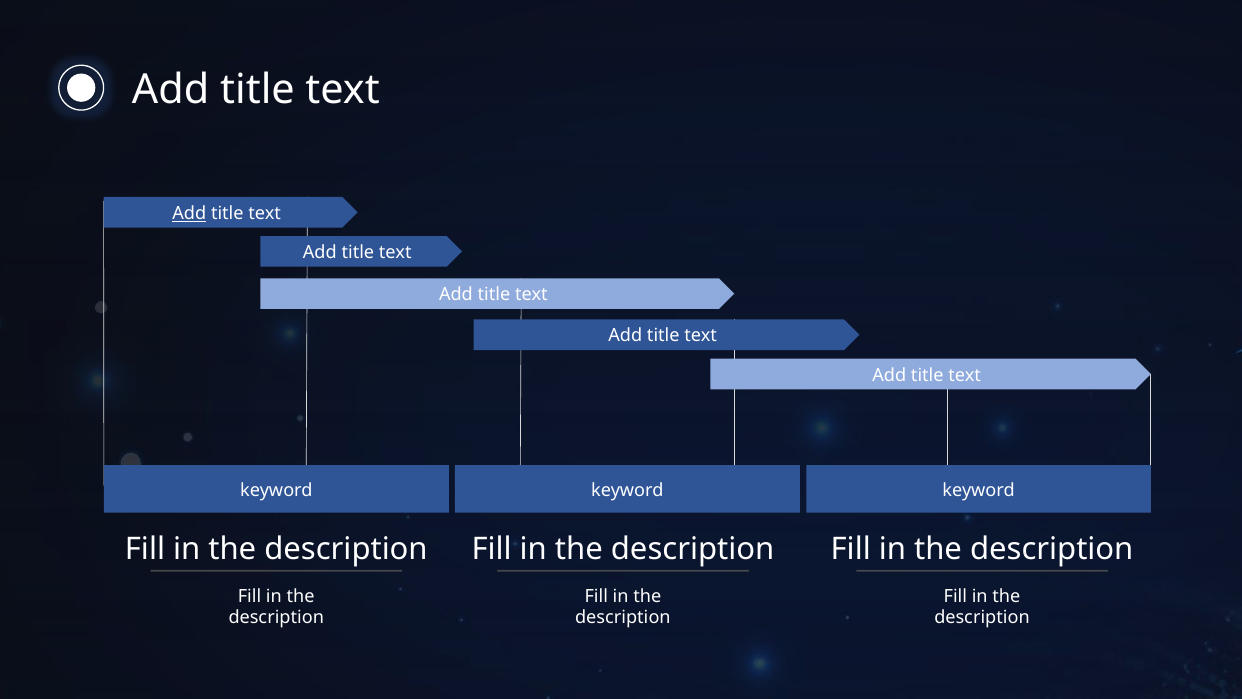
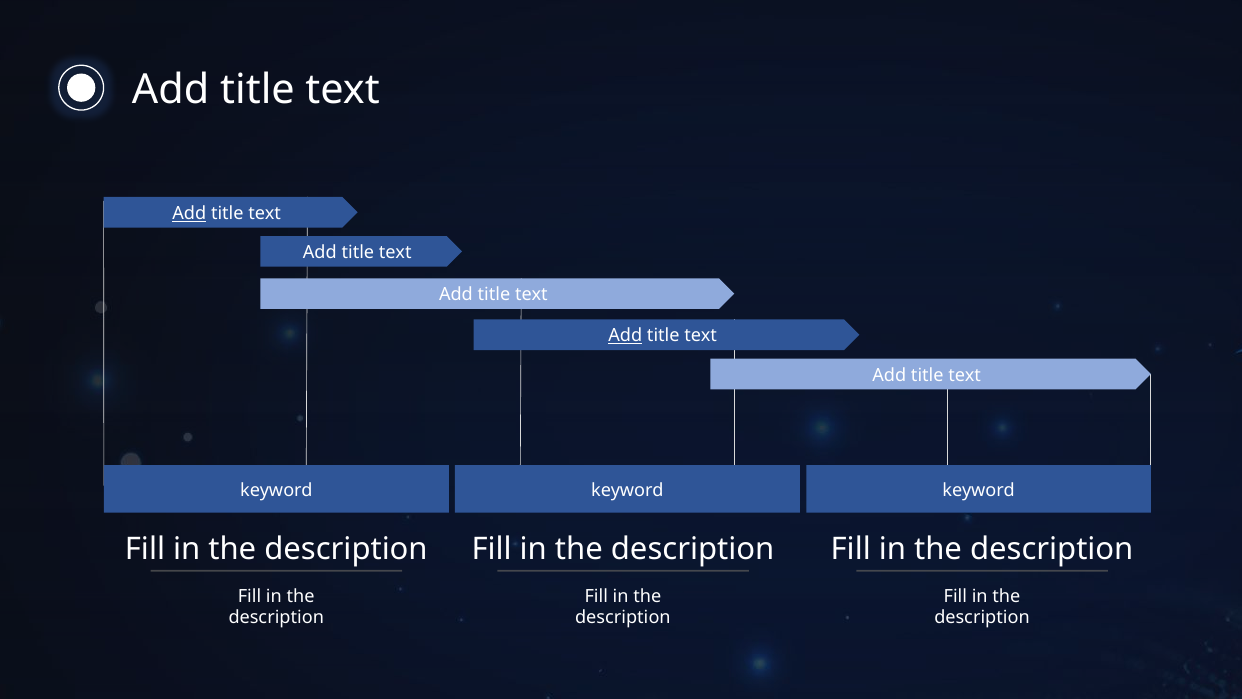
Add at (625, 336) underline: none -> present
